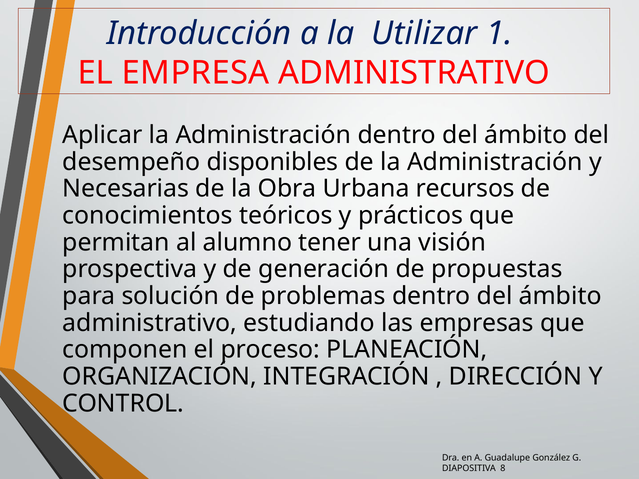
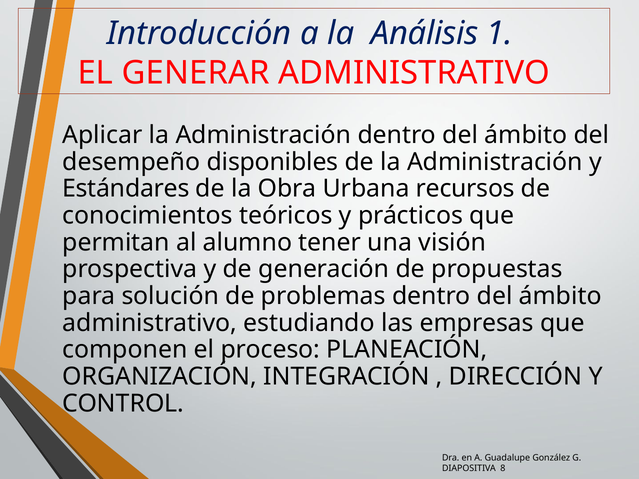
Utilizar: Utilizar -> Análisis
EMPRESA: EMPRESA -> GENERAR
Necesarias: Necesarias -> Estándares
